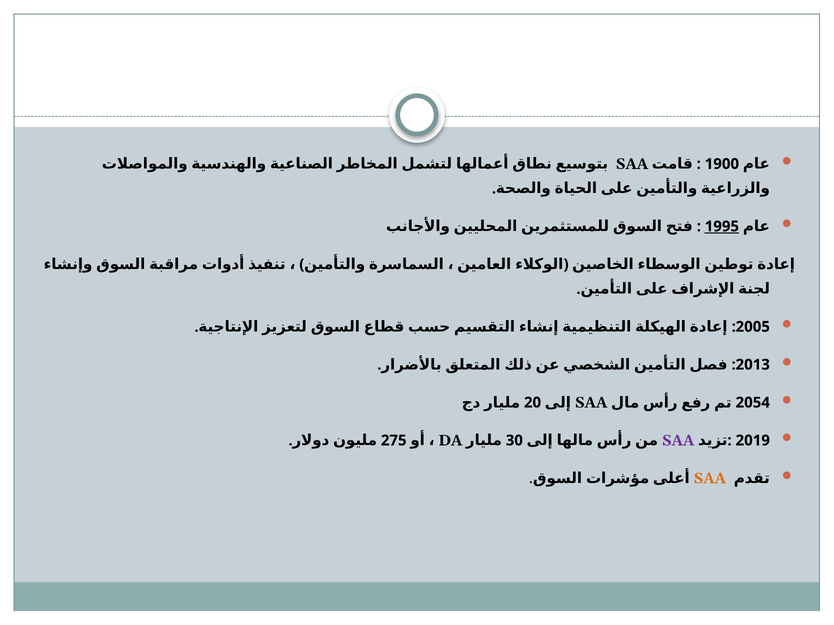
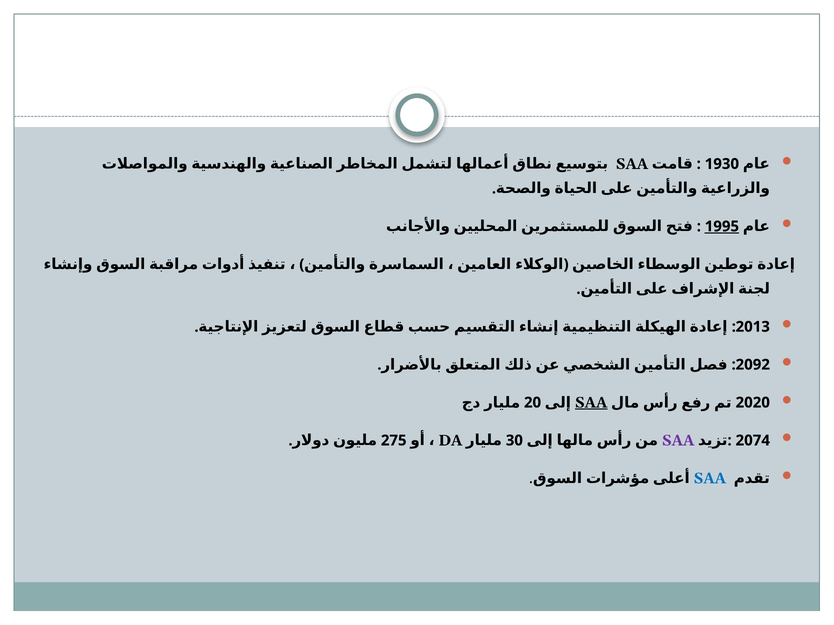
1900: 1900 -> 1930
2005: 2005 -> 2013
2013: 2013 -> 2092
SAA at (591, 403) underline: none -> present
2054: 2054 -> 2020
2019: 2019 -> 2074
SAA at (710, 479) colour: orange -> blue
